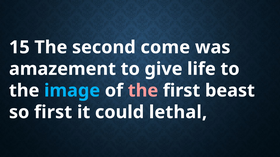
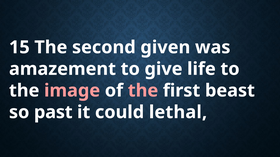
come: come -> given
image colour: light blue -> pink
so first: first -> past
